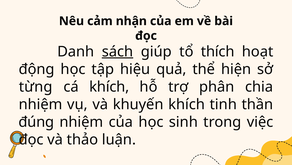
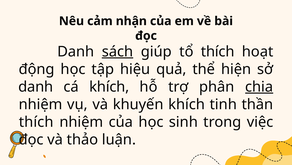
từng at (36, 87): từng -> danh
chia underline: none -> present
đúng at (36, 122): đúng -> thích
